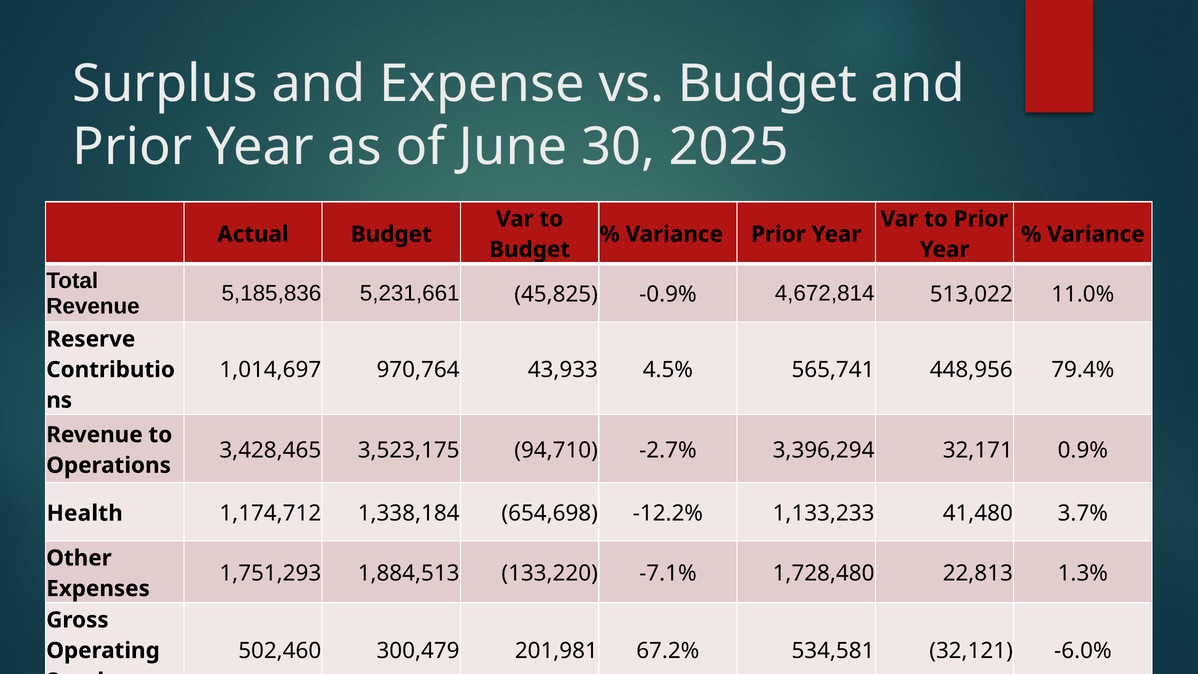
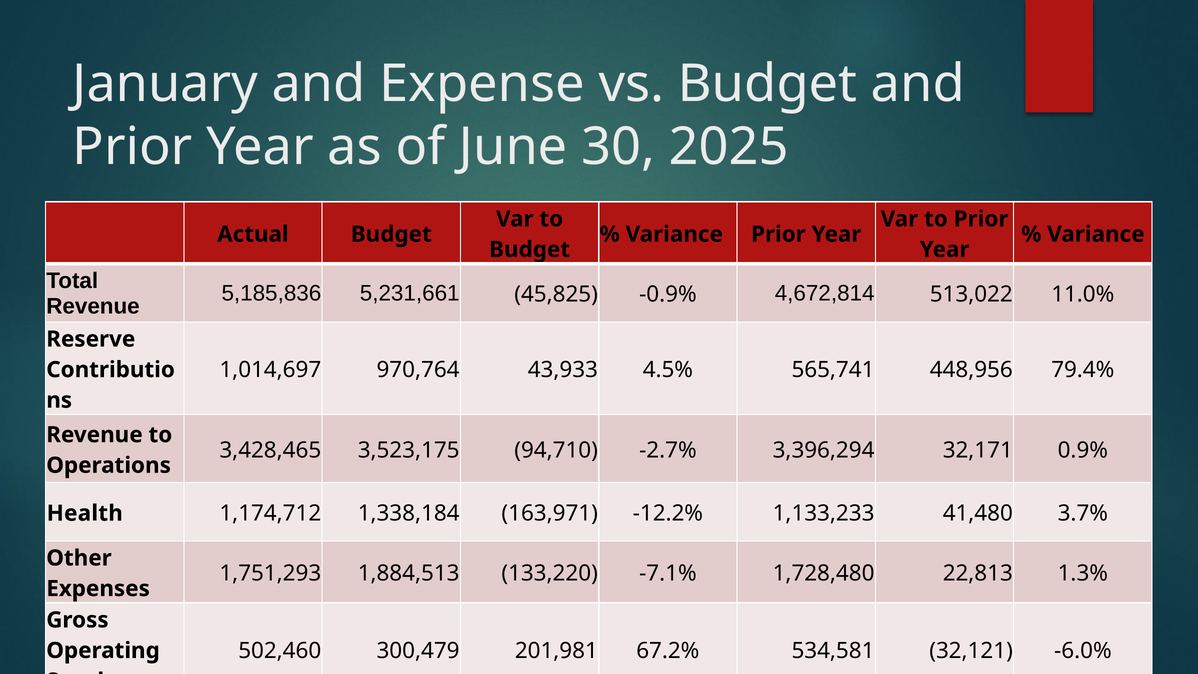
Surplus at (165, 84): Surplus -> January
654,698: 654,698 -> 163,971
